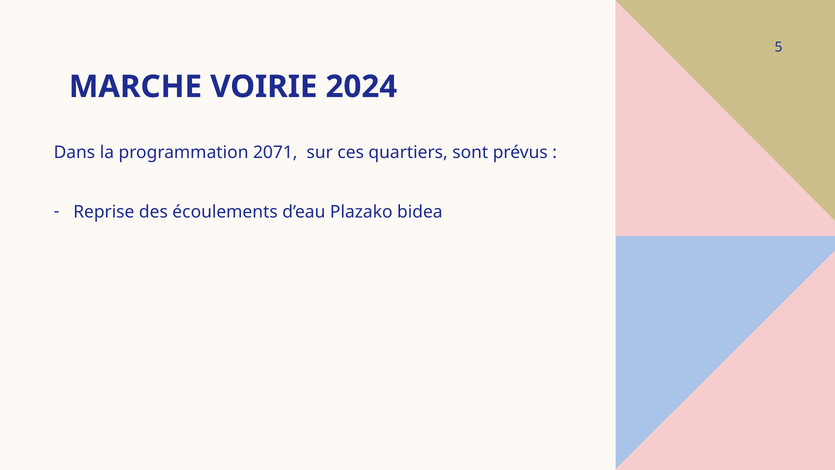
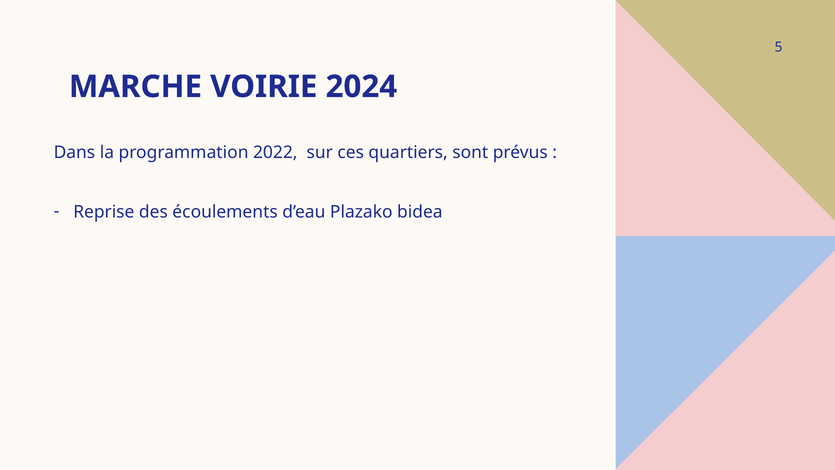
2071: 2071 -> 2022
